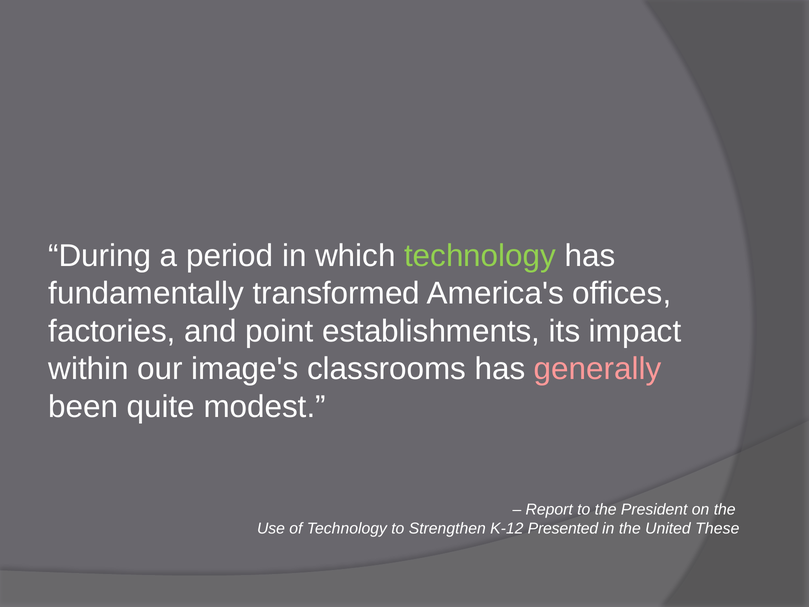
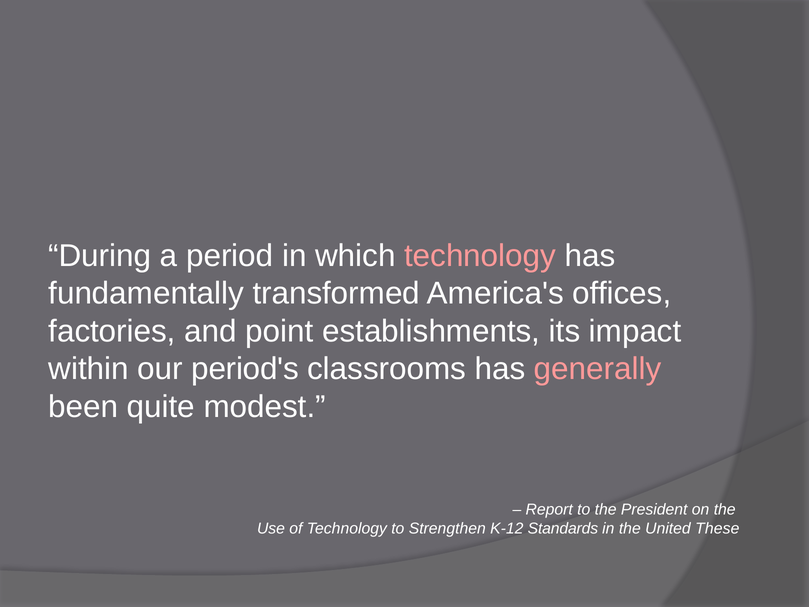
technology at (480, 256) colour: light green -> pink
image's: image's -> period's
Presented: Presented -> Standards
